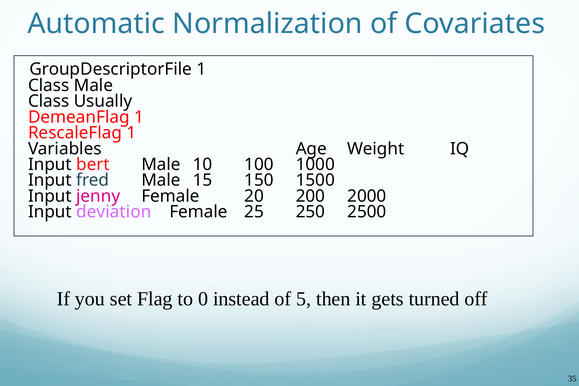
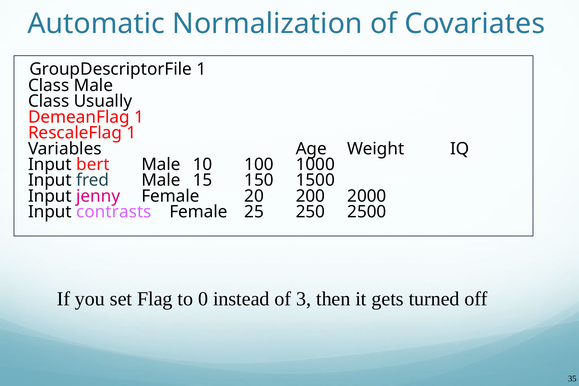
deviation: deviation -> contrasts
5: 5 -> 3
